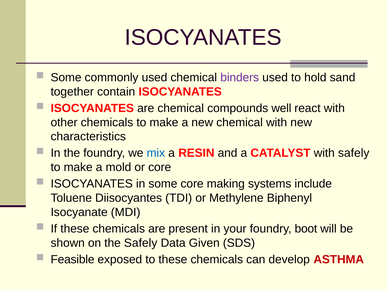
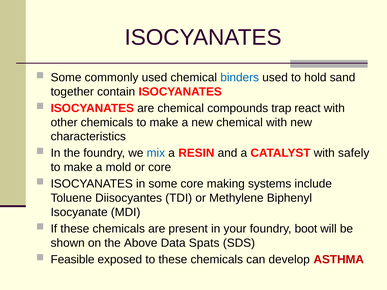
binders colour: purple -> blue
well: well -> trap
the Safely: Safely -> Above
Given: Given -> Spats
